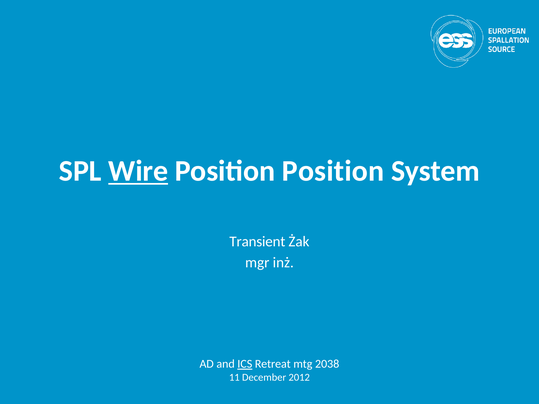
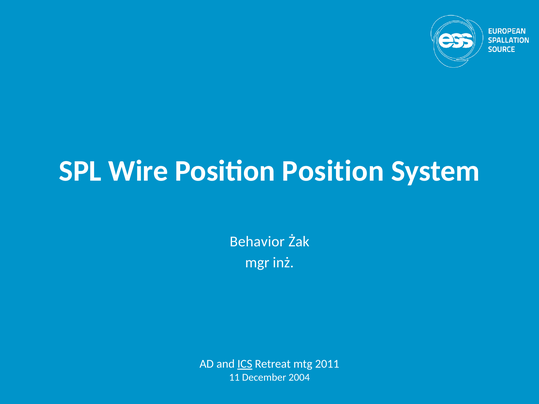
Wire underline: present -> none
Transient: Transient -> Behavior
2038: 2038 -> 2011
2012: 2012 -> 2004
